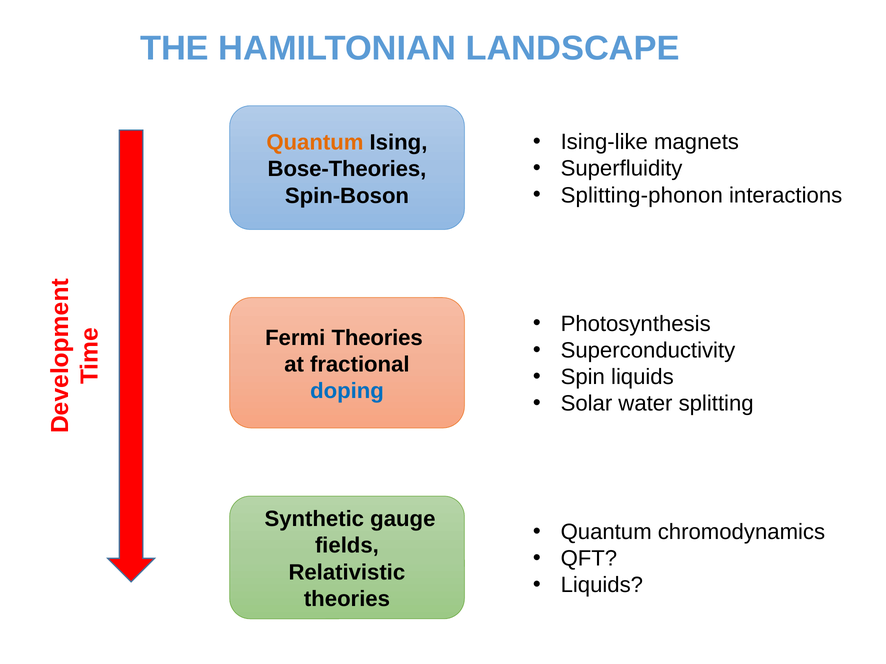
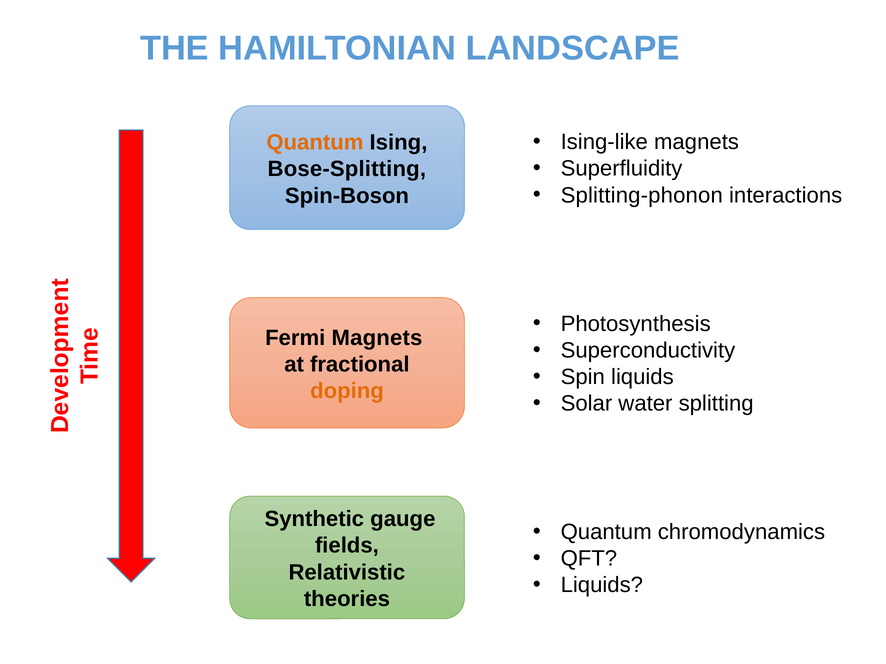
Bose-Theories: Bose-Theories -> Bose-Splitting
Fermi Theories: Theories -> Magnets
doping colour: blue -> orange
